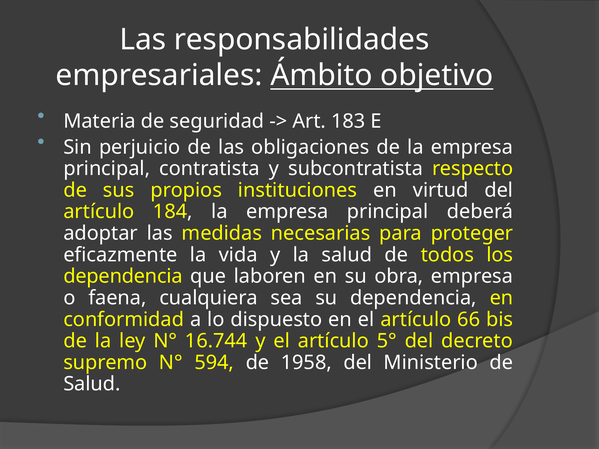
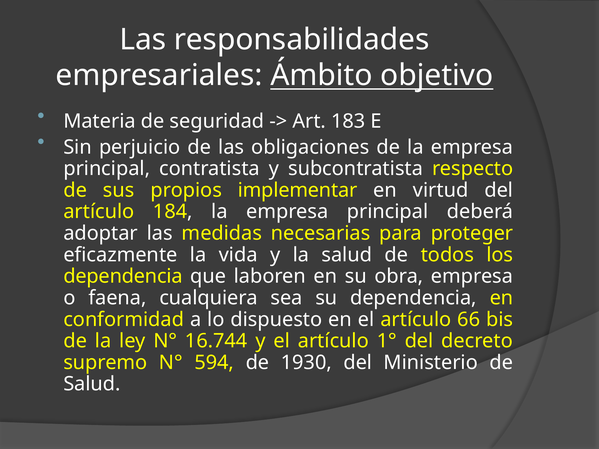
instituciones: instituciones -> implementar
5°: 5° -> 1°
1958: 1958 -> 1930
